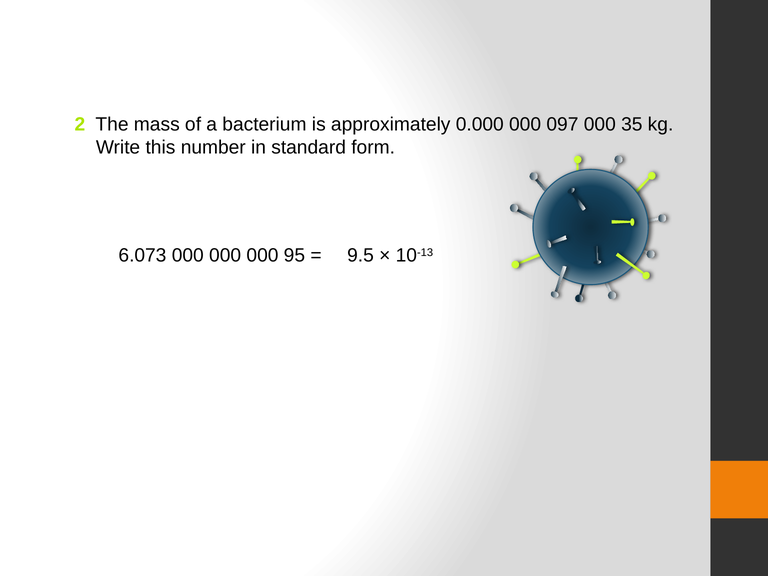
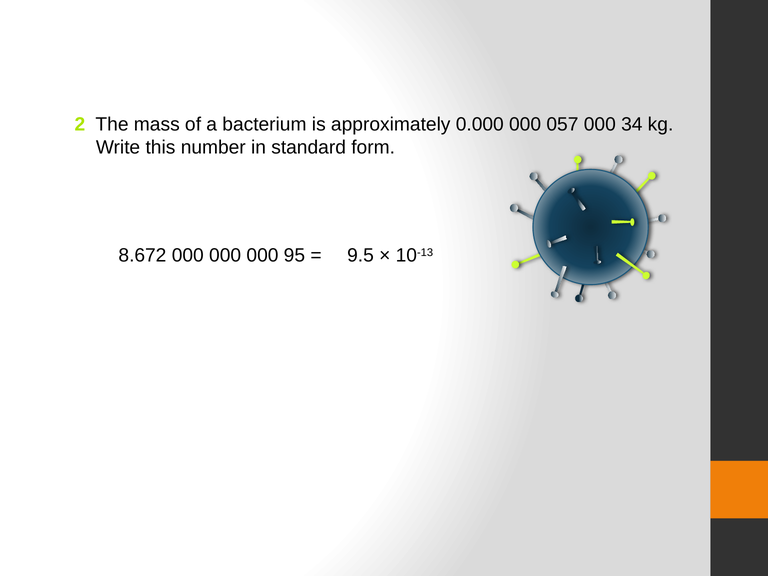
097: 097 -> 057
35: 35 -> 34
6.073: 6.073 -> 8.672
